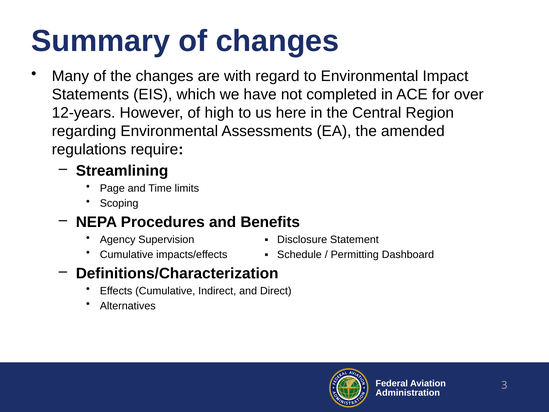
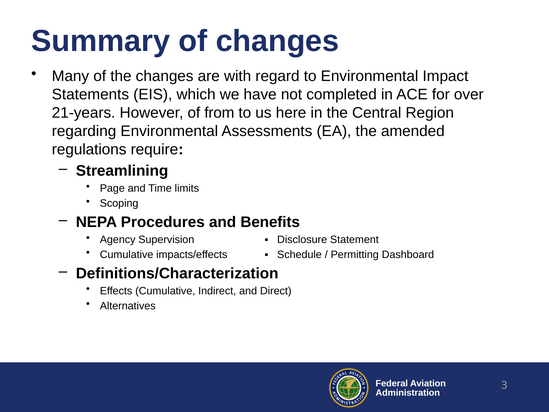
12-years: 12-years -> 21-years
high: high -> from
